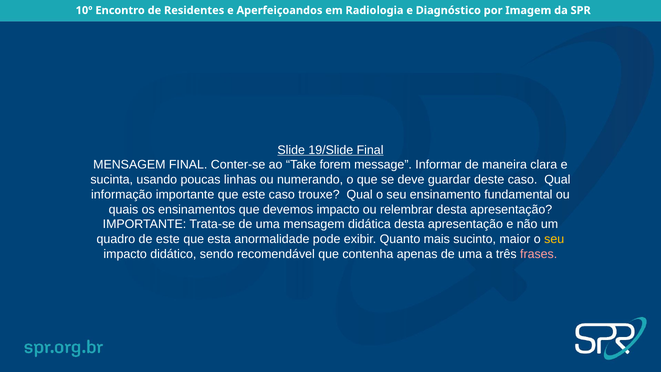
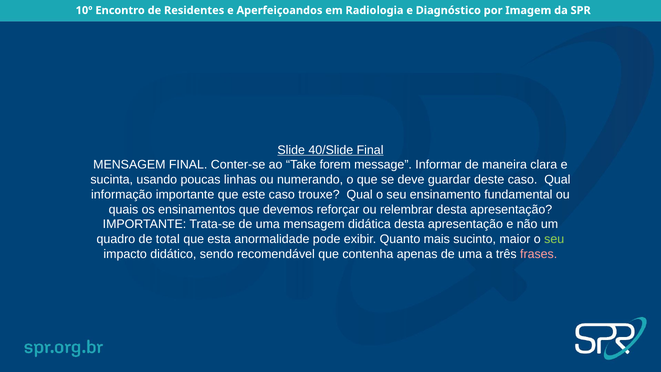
19/Slide: 19/Slide -> 40/Slide
devemos impacto: impacto -> reforçar
de este: este -> total
seu at (554, 239) colour: yellow -> light green
